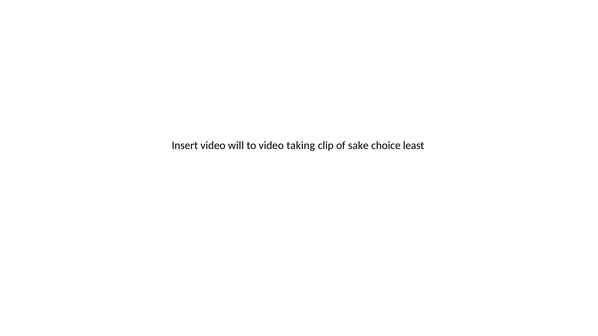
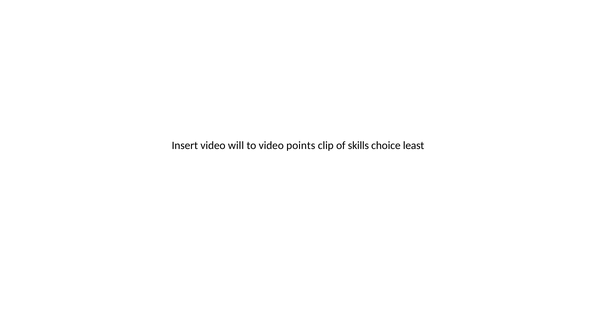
taking: taking -> points
sake: sake -> skills
